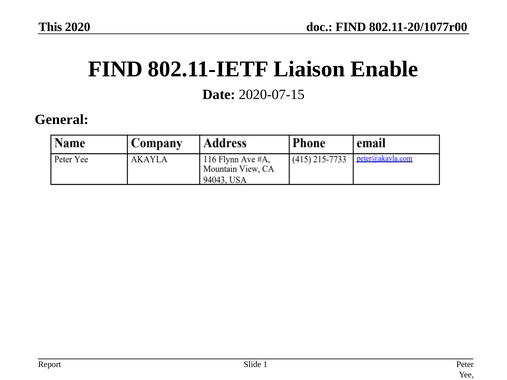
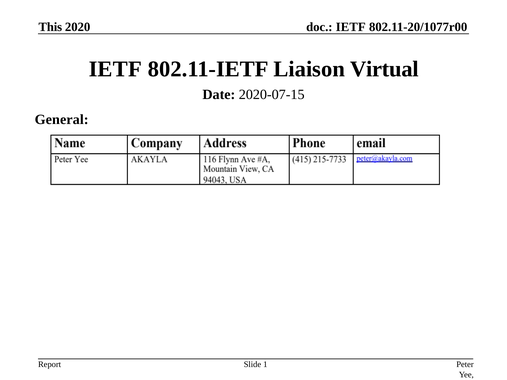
FIND at (351, 27): FIND -> IETF
FIND at (115, 69): FIND -> IETF
Enable: Enable -> Virtual
